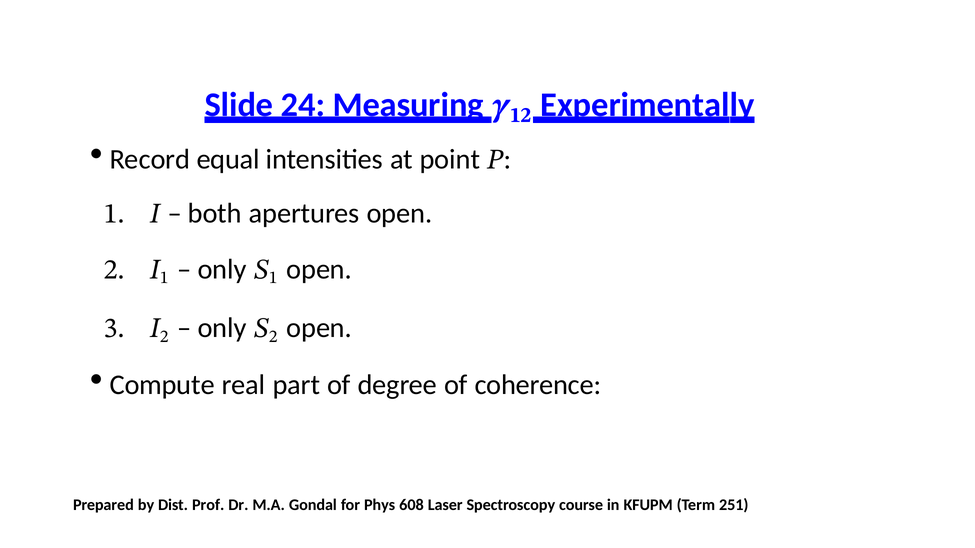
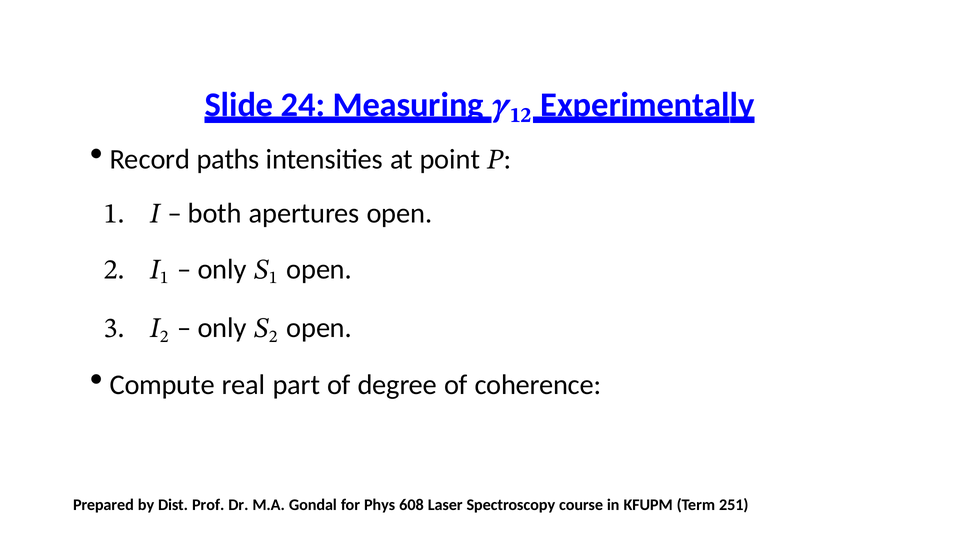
equal: equal -> paths
